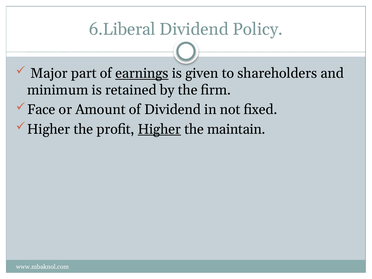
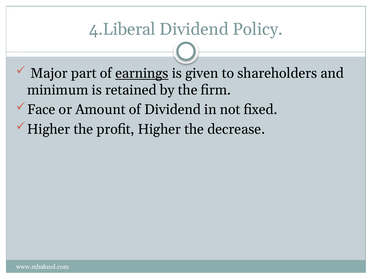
6.Liberal: 6.Liberal -> 4.Liberal
Higher at (159, 129) underline: present -> none
maintain: maintain -> decrease
